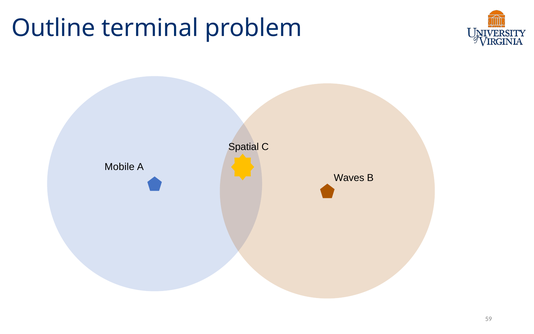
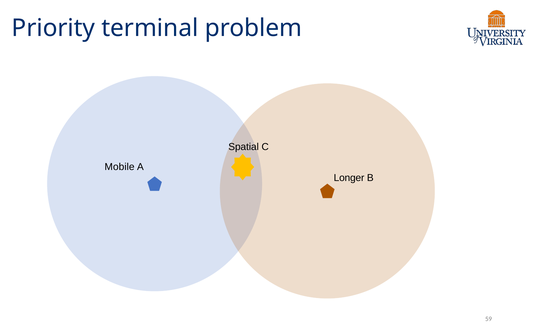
Outline: Outline -> Priority
Waves: Waves -> Longer
